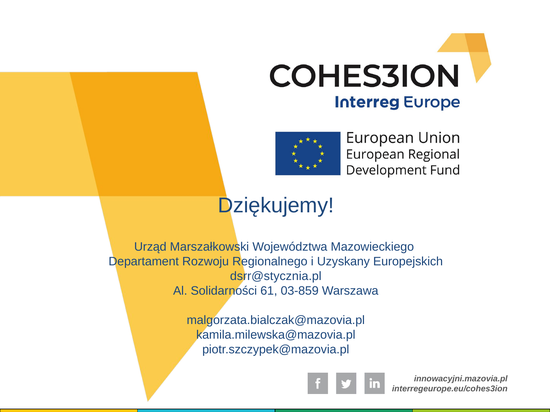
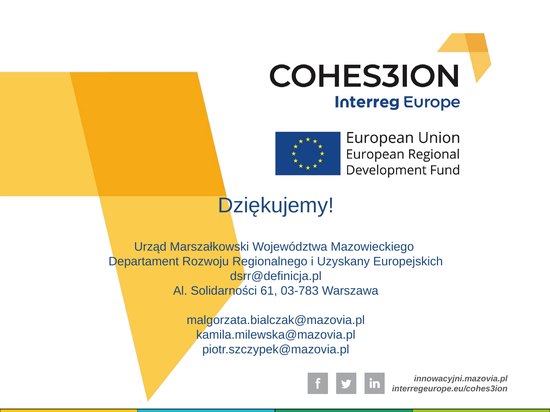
dsrr@stycznia.pl: dsrr@stycznia.pl -> dsrr@definicja.pl
03-859: 03-859 -> 03-783
